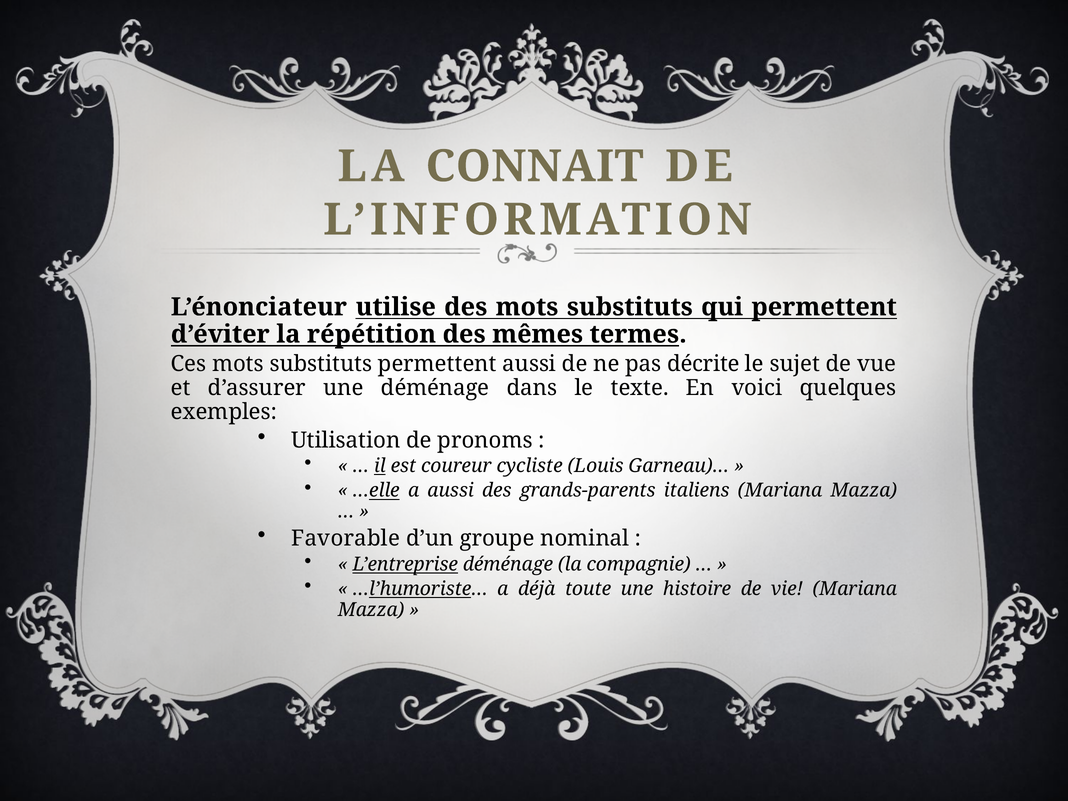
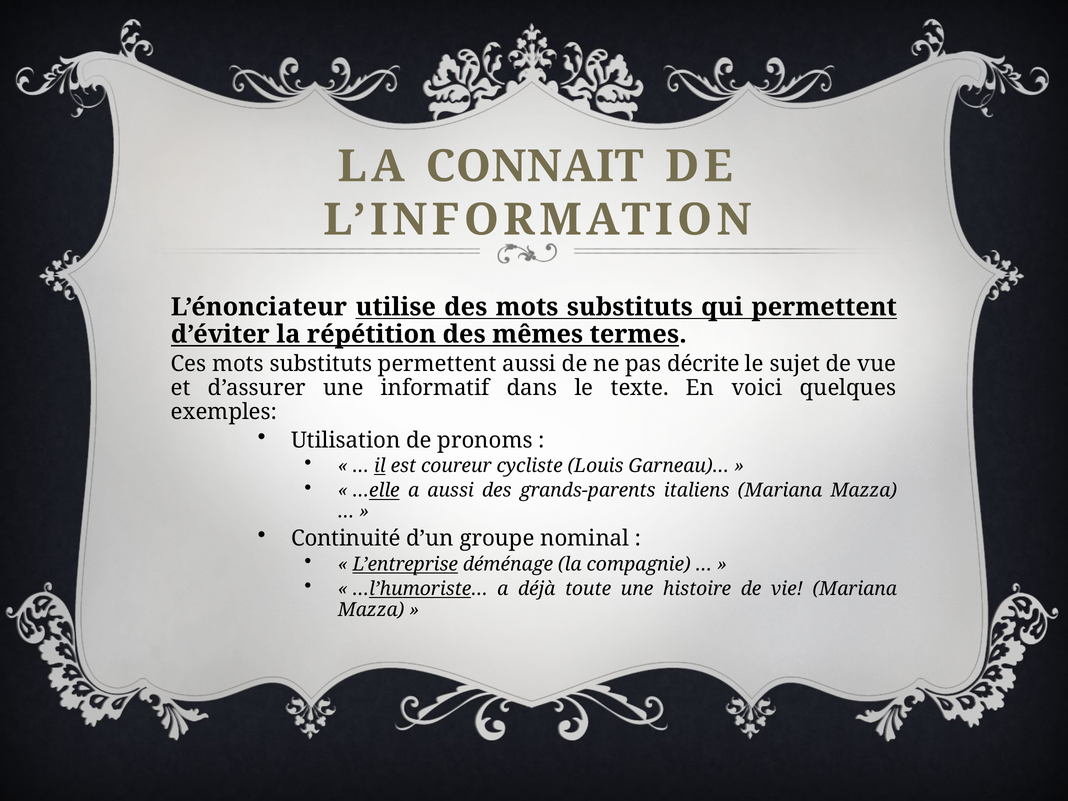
une déménage: déménage -> informatif
Favorable: Favorable -> Continuité
